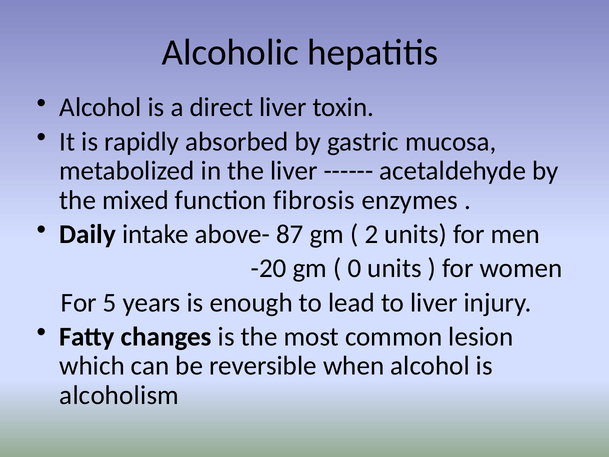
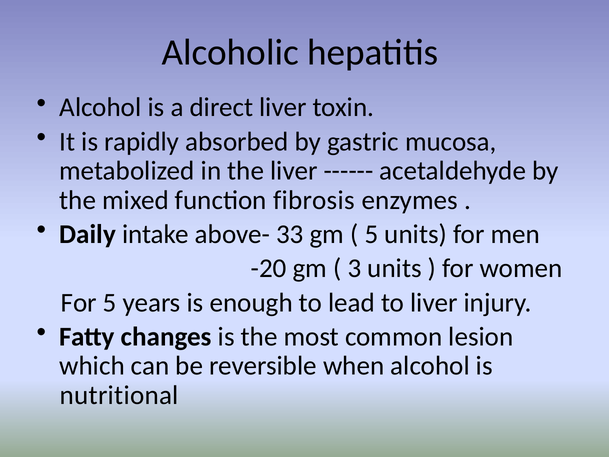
87: 87 -> 33
2 at (371, 234): 2 -> 5
0: 0 -> 3
alcoholism: alcoholism -> nutritional
